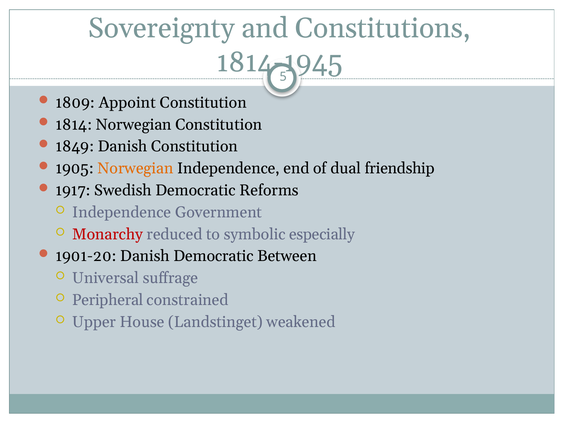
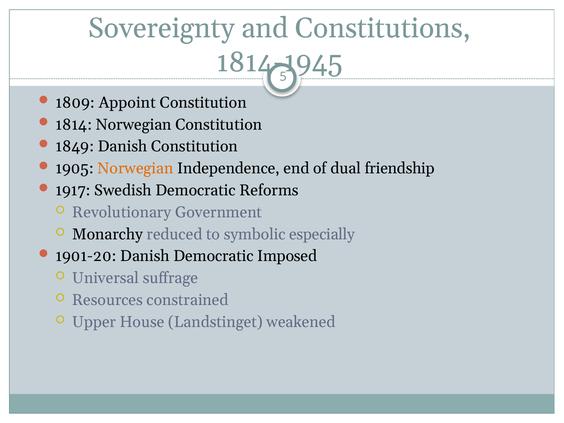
Independence at (122, 212): Independence -> Revolutionary
Monarchy colour: red -> black
Between: Between -> Imposed
Peripheral: Peripheral -> Resources
